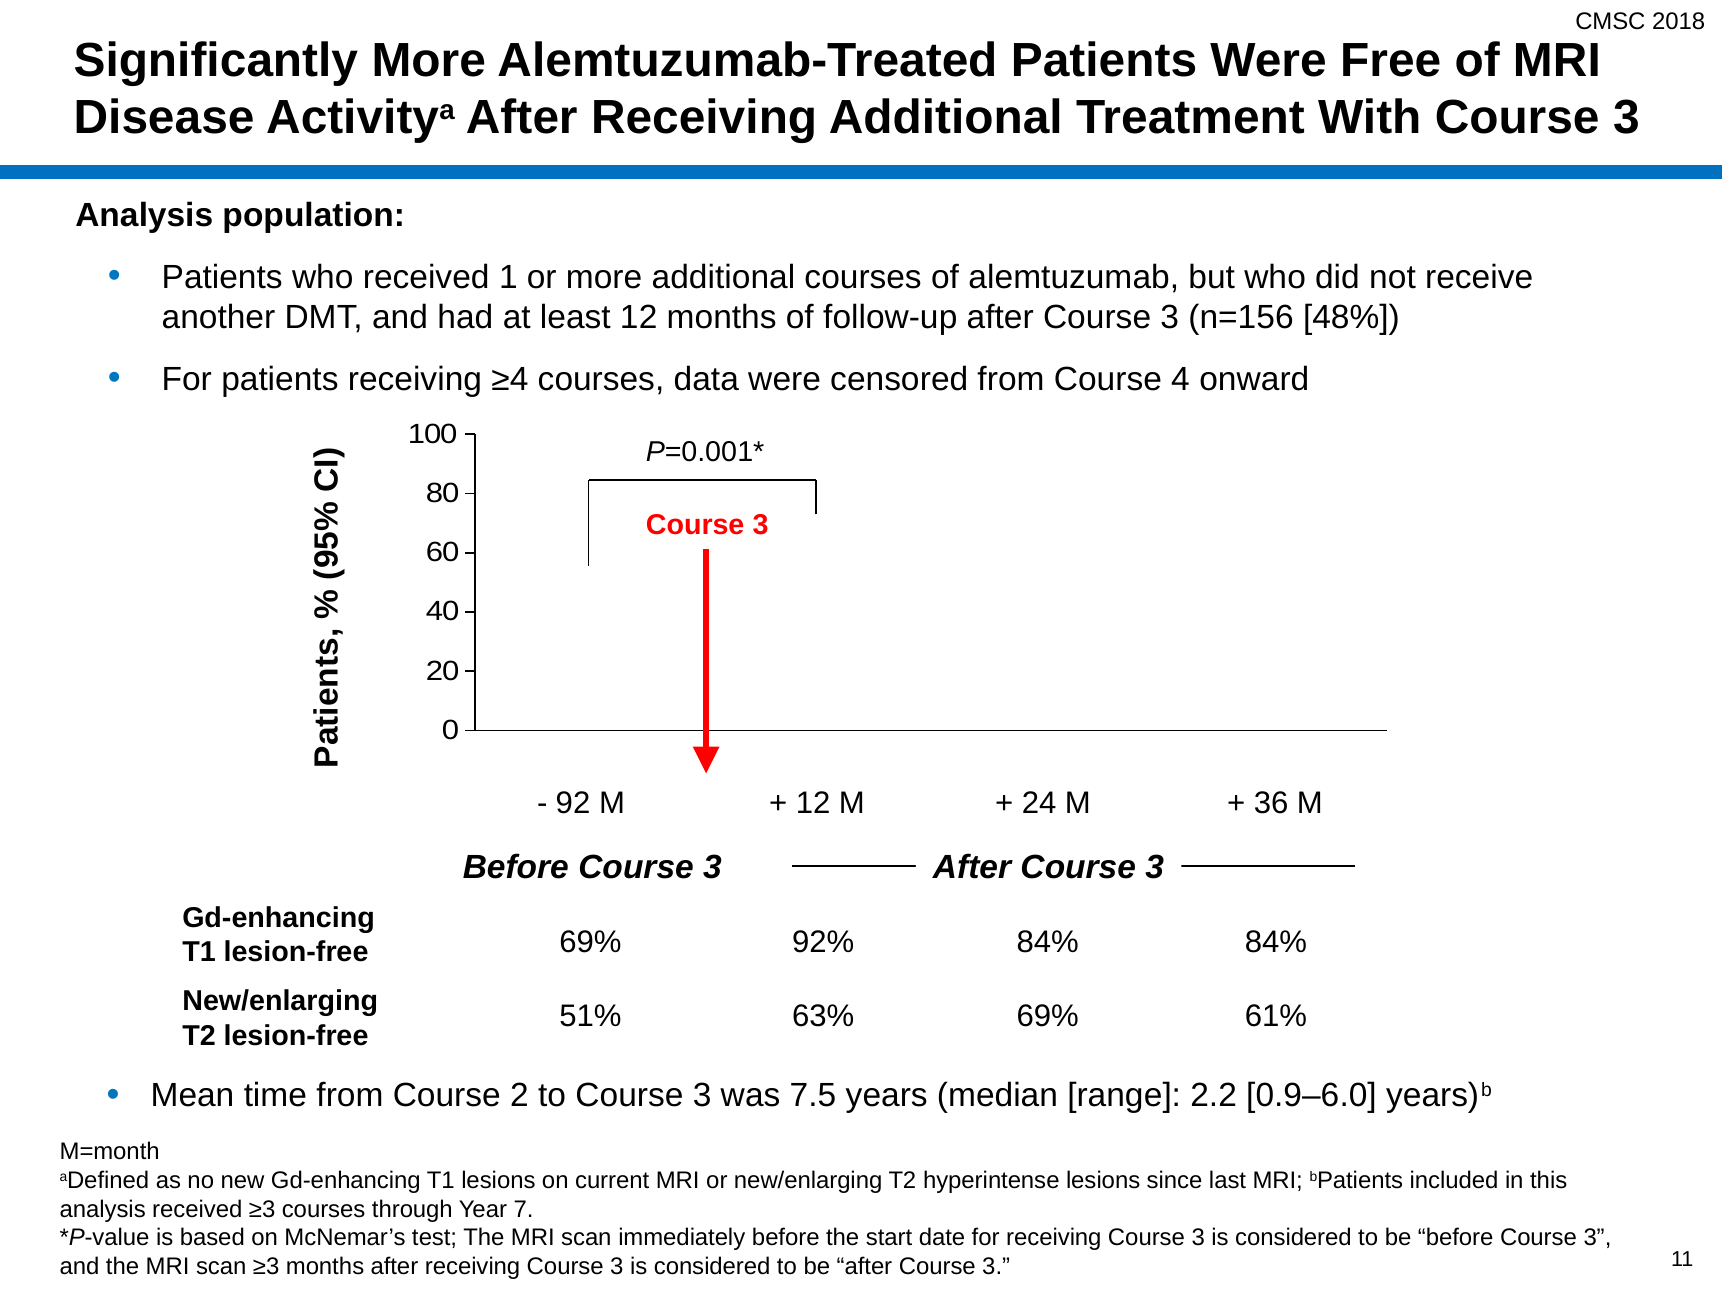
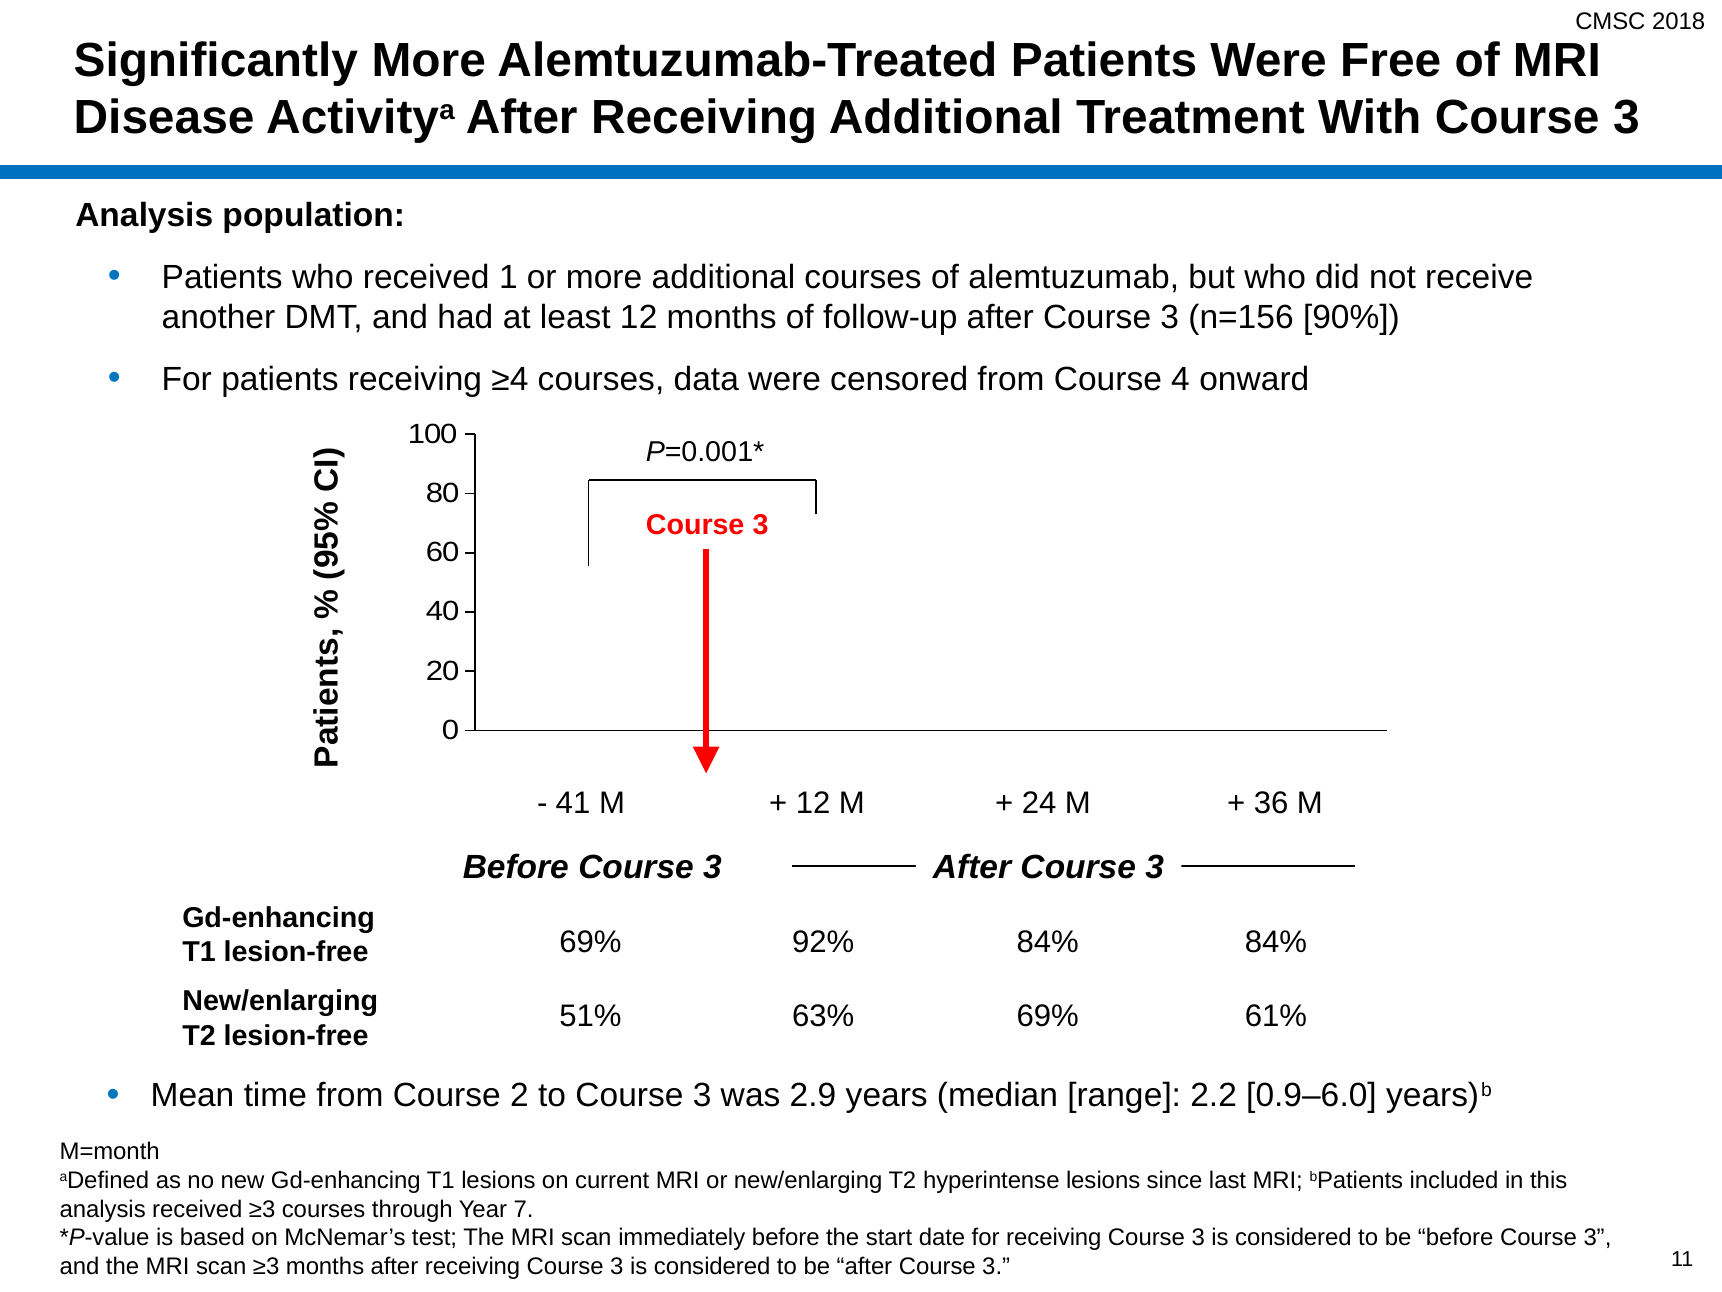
48%: 48% -> 90%
92: 92 -> 41
7.5: 7.5 -> 2.9
